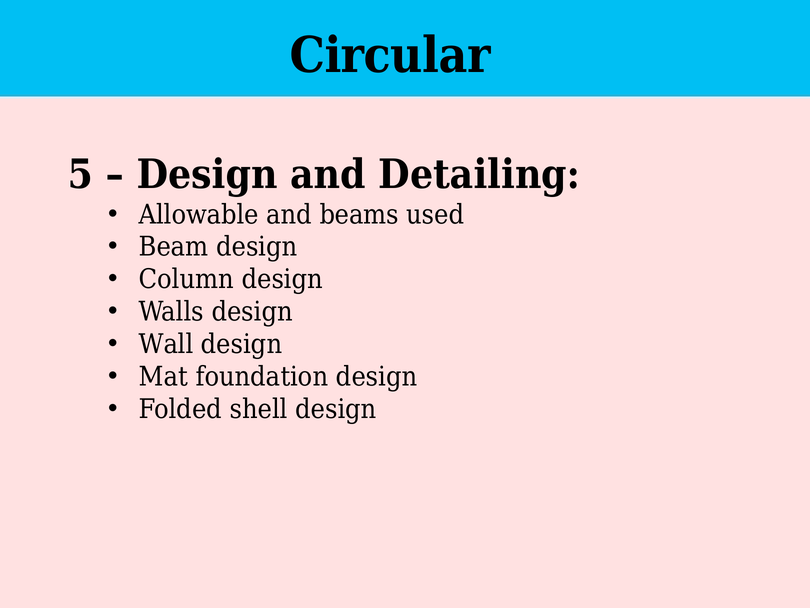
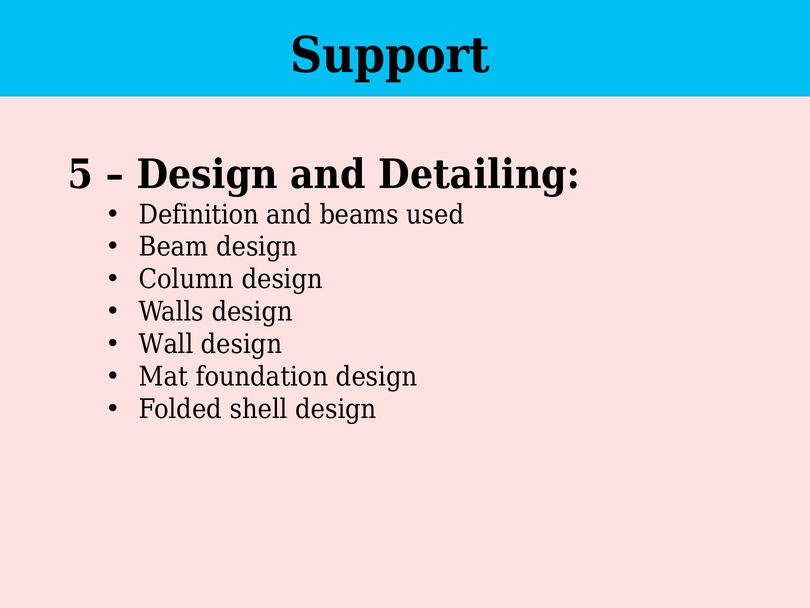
Circular: Circular -> Support
Allowable: Allowable -> Definition
